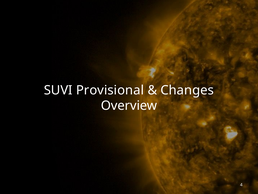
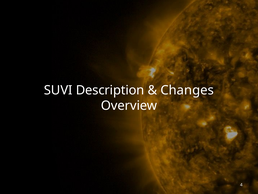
Provisional: Provisional -> Description
